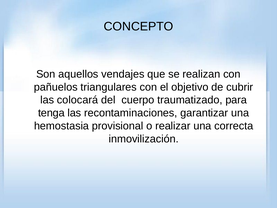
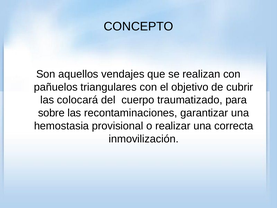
tenga: tenga -> sobre
